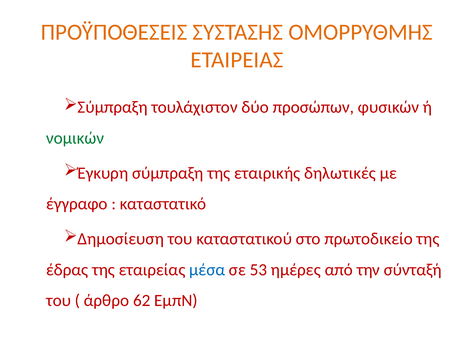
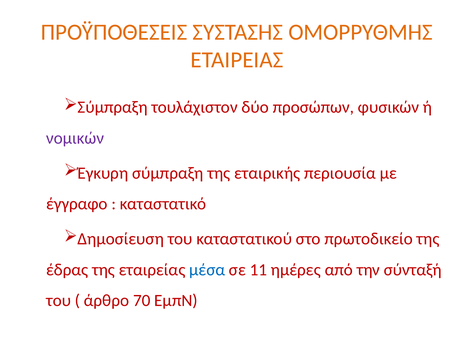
νομικών colour: green -> purple
δηλωτικές: δηλωτικές -> περιουσία
53: 53 -> 11
62: 62 -> 70
